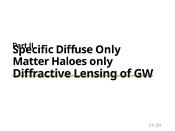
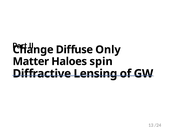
Specific: Specific -> Change
Haloes only: only -> spin
